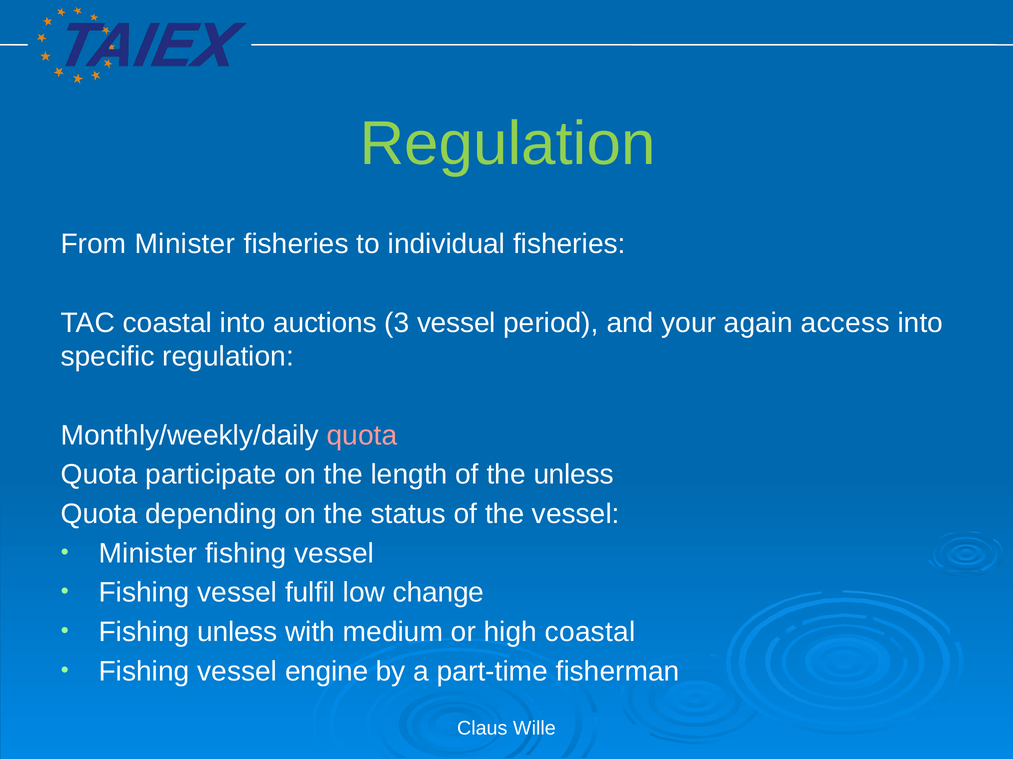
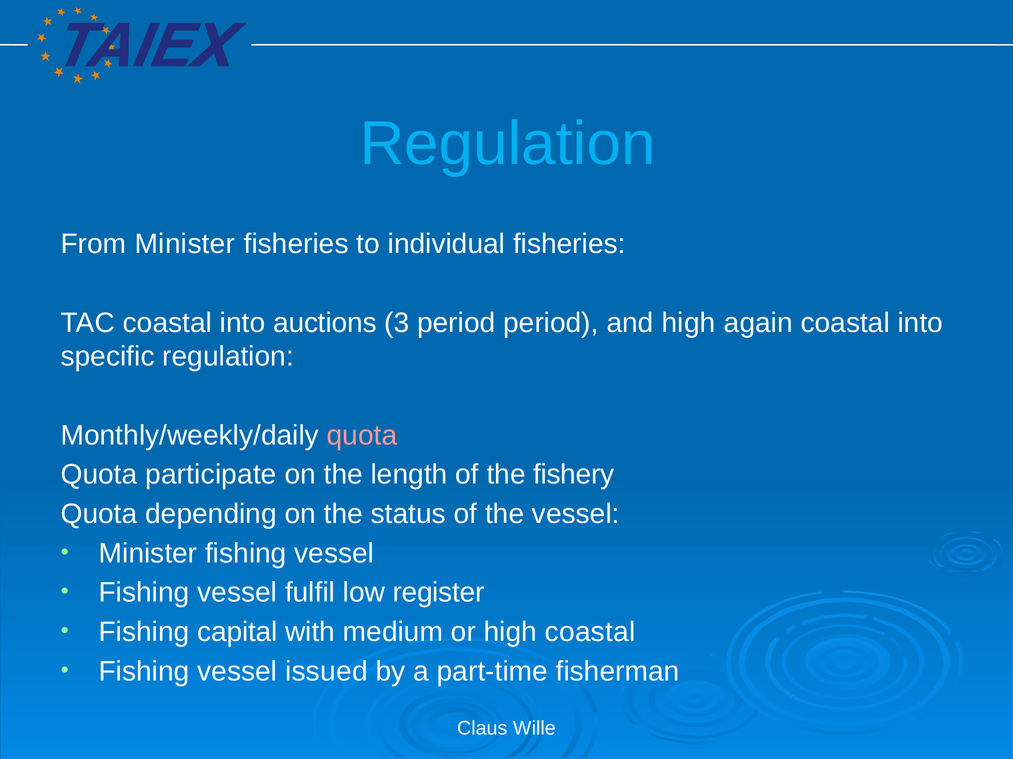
Regulation at (508, 144) colour: light green -> light blue
3 vessel: vessel -> period
and your: your -> high
again access: access -> coastal
the unless: unless -> fishery
change: change -> register
Fishing unless: unless -> capital
engine: engine -> issued
